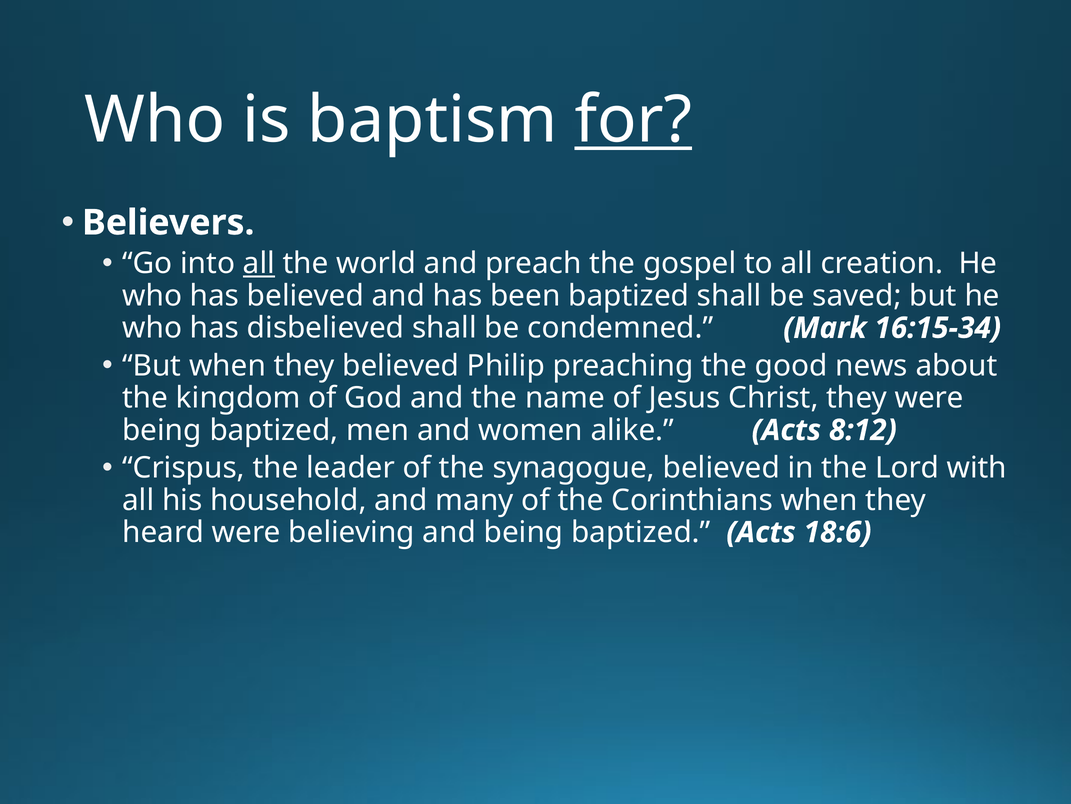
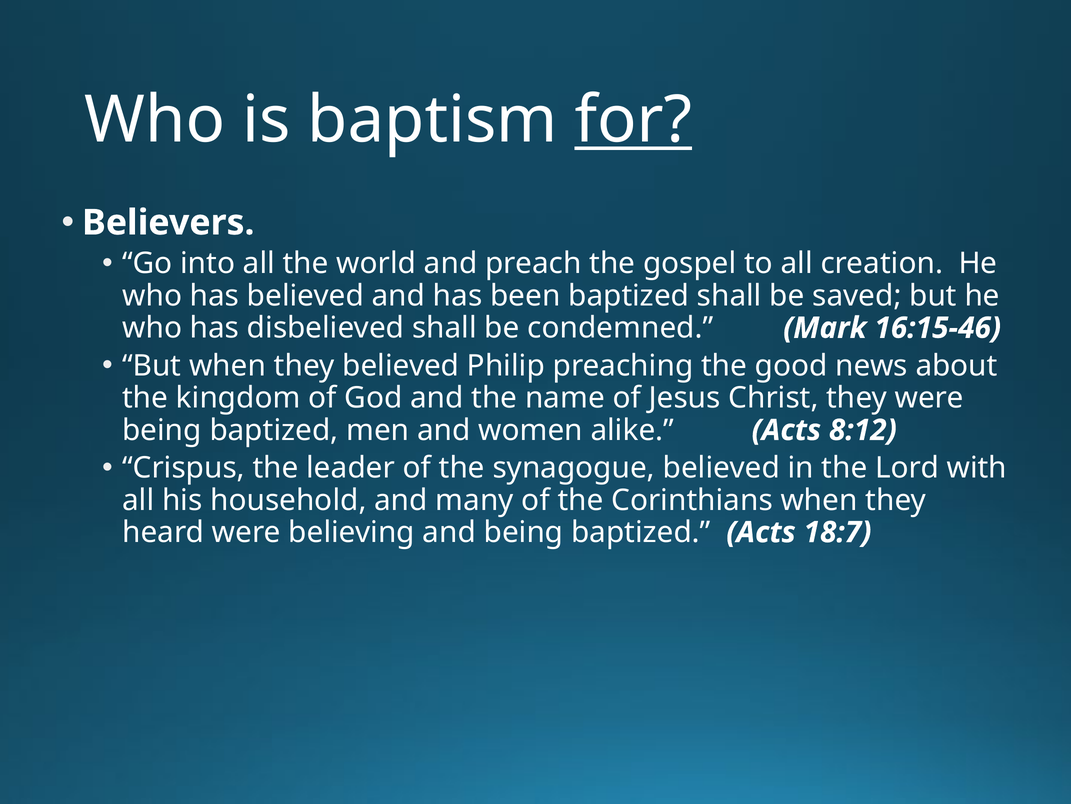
all at (259, 263) underline: present -> none
16:15-34: 16:15-34 -> 16:15-46
18:6: 18:6 -> 18:7
